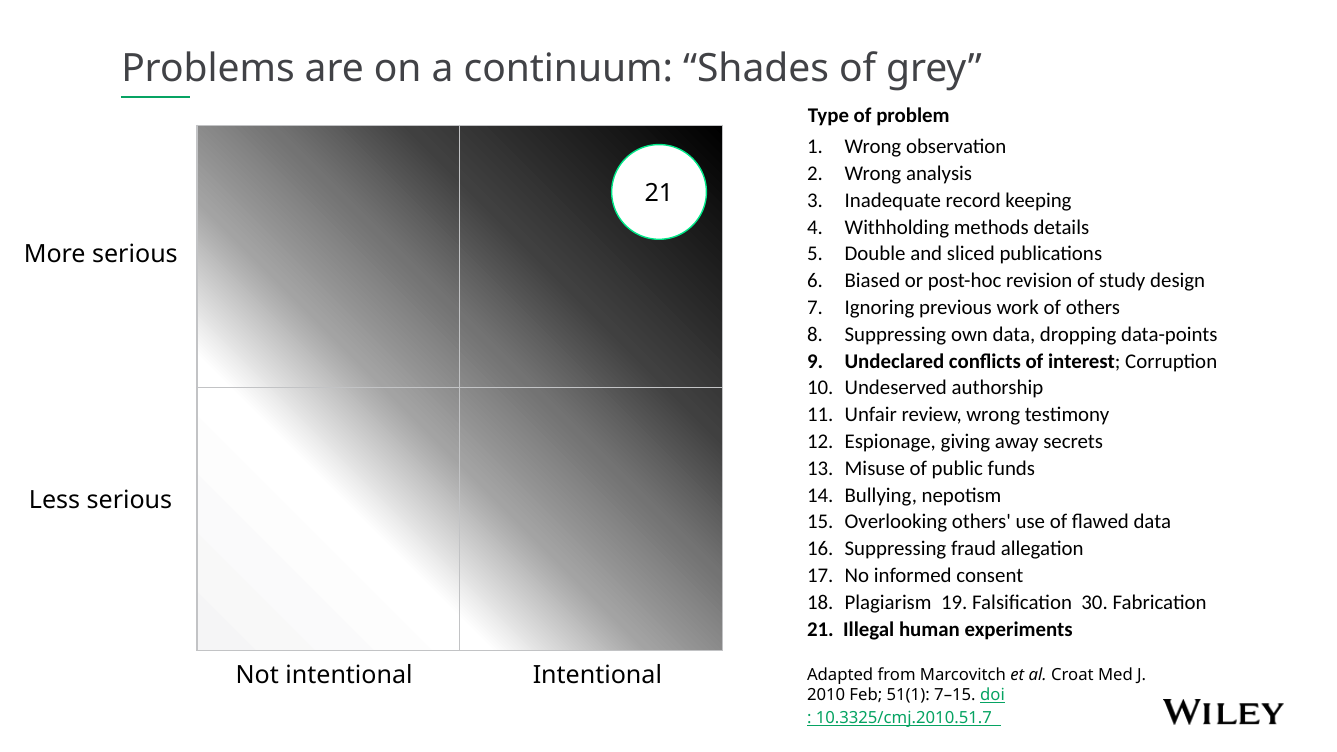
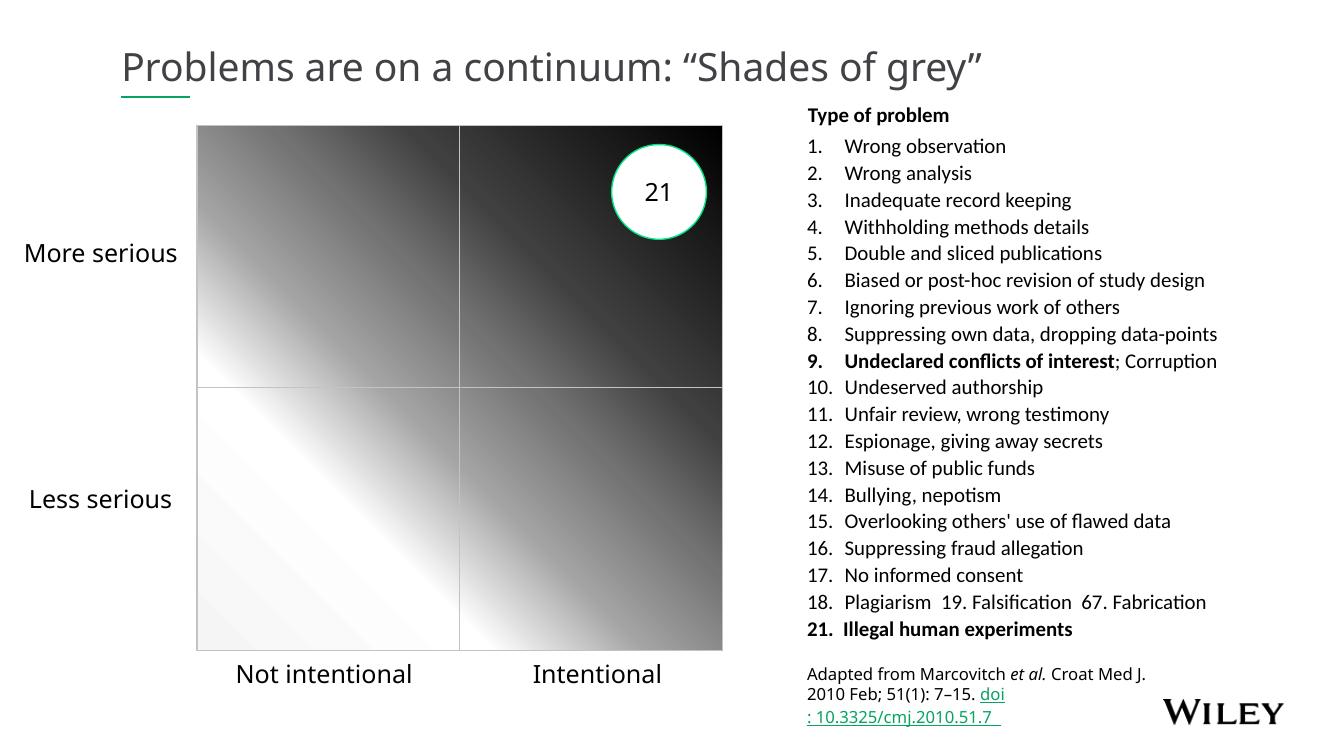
30: 30 -> 67
